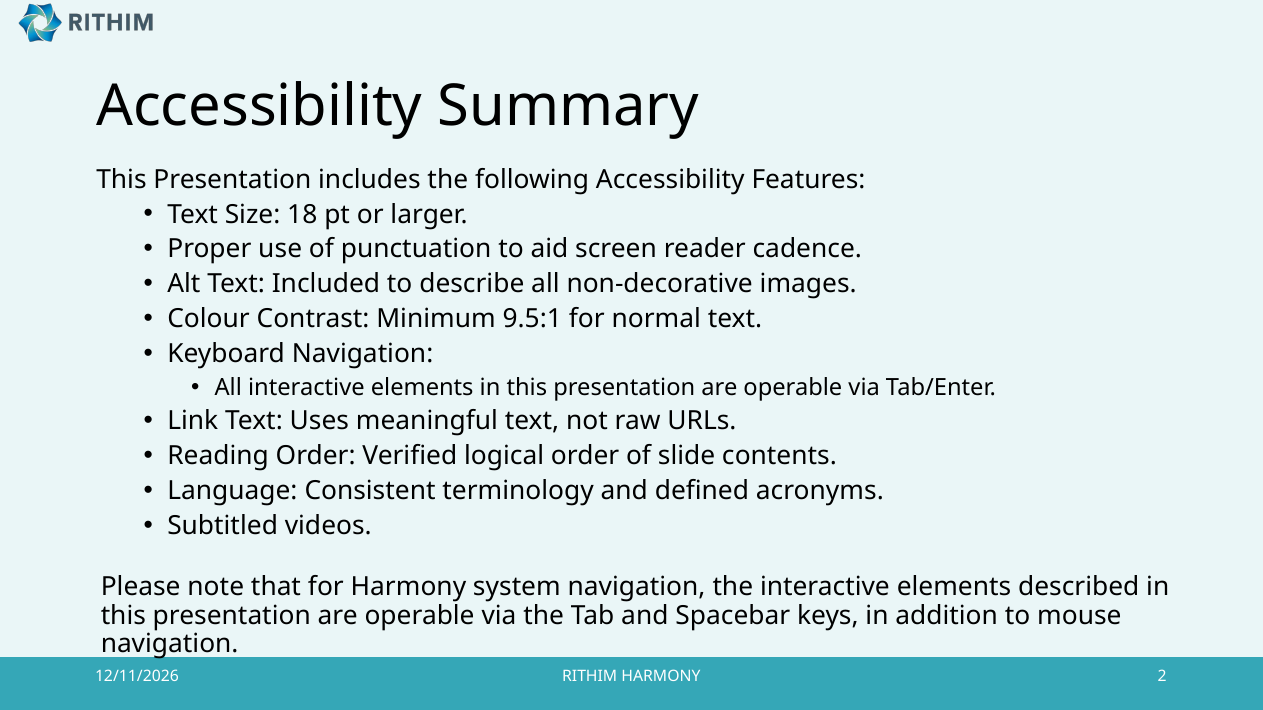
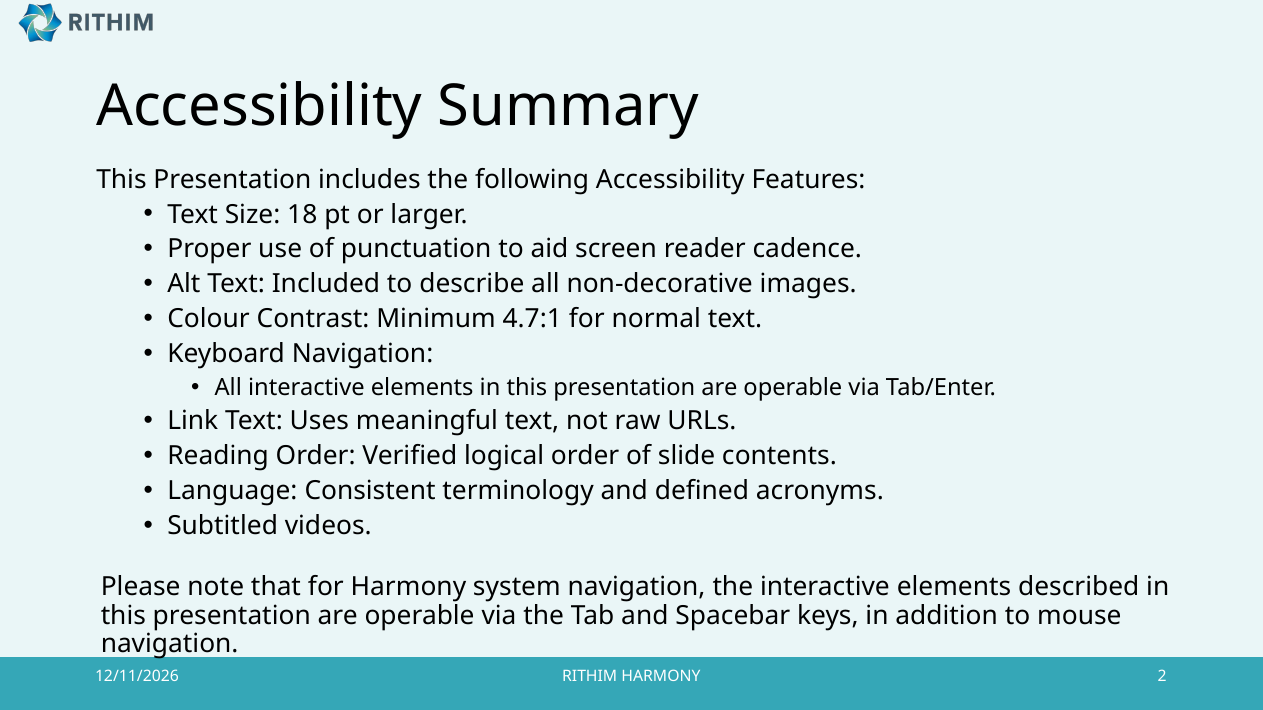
9.5:1: 9.5:1 -> 4.7:1
